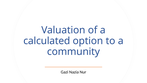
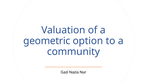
calculated: calculated -> geometric
